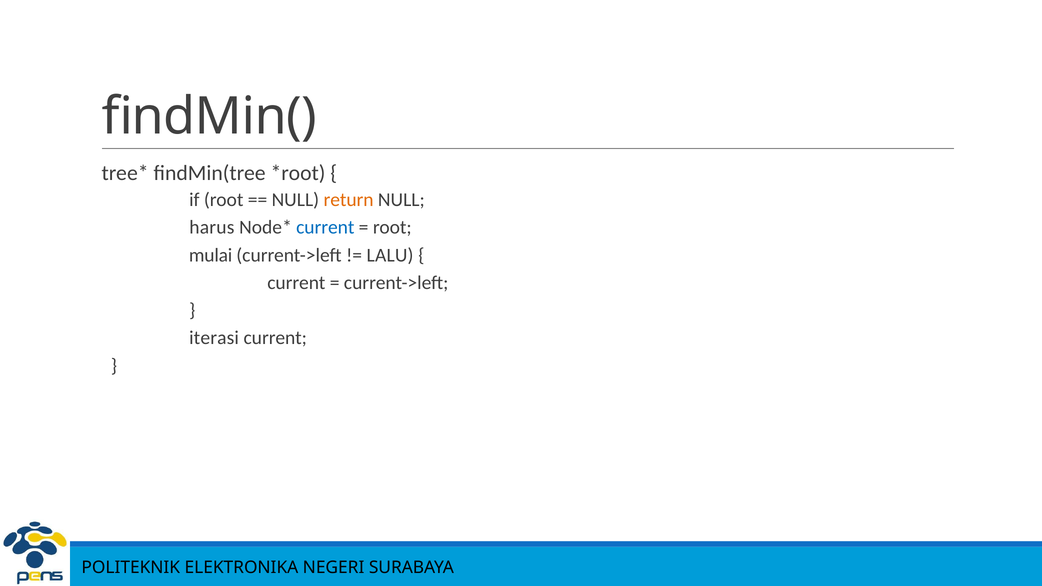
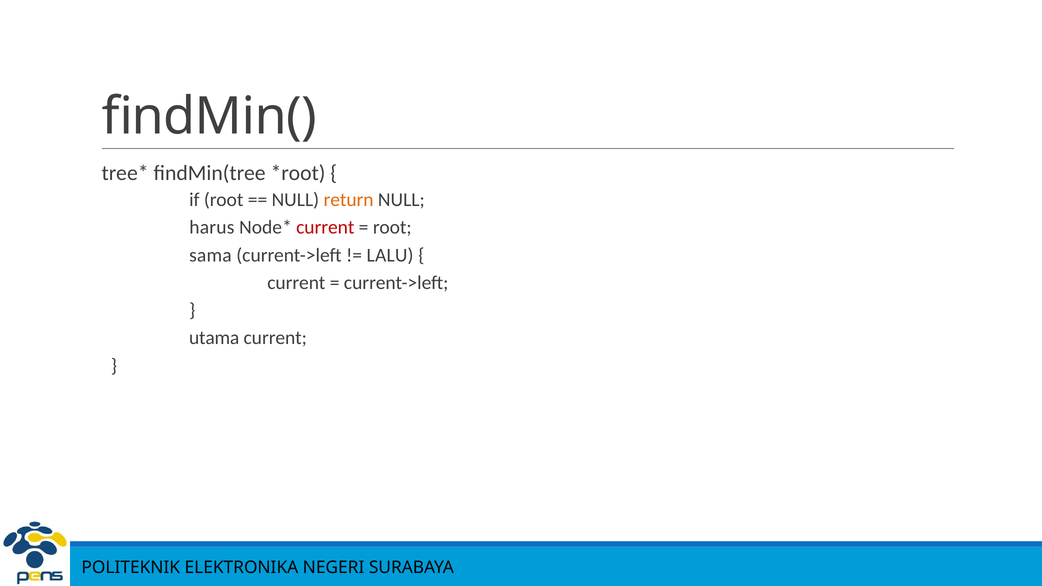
current at (325, 228) colour: blue -> red
mulai: mulai -> sama
iterasi: iterasi -> utama
